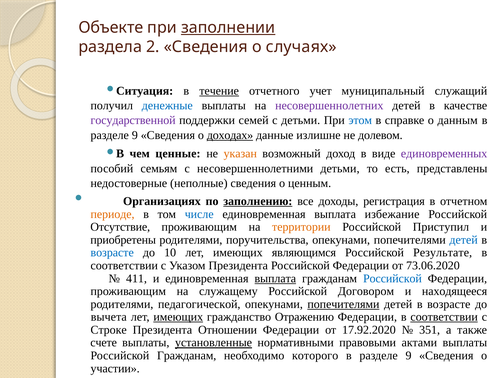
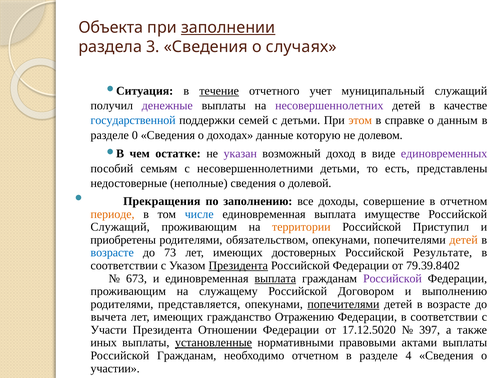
Объекте: Объекте -> Объекта
2: 2 -> 3
денежные colour: blue -> purple
государственной colour: purple -> blue
этом colour: blue -> orange
9 at (135, 135): 9 -> 0
доходах underline: present -> none
излишне: излишне -> которую
ценные: ценные -> остатке
указан colour: orange -> purple
ценным: ценным -> долевой
Организациях: Организациях -> Прекращения
заполнению underline: present -> none
регистрация: регистрация -> совершение
избежание: избежание -> имуществе
Отсутствие at (120, 227): Отсутствие -> Служащий
поручительства: поручительства -> обязательством
детей at (464, 240) colour: blue -> orange
10: 10 -> 73
являющимся: являющимся -> достоверных
Президента at (238, 266) underline: none -> present
73.06.2020: 73.06.2020 -> 79.39.8402
411: 411 -> 673
Российской at (392, 278) colour: blue -> purple
находящееся: находящееся -> выполнению
педагогической: педагогической -> представляется
имеющих at (178, 317) underline: present -> none
соответствии at (444, 317) underline: present -> none
Строке: Строке -> Участи
17.92.2020: 17.92.2020 -> 17.12.5020
351: 351 -> 397
счете: счете -> иных
необходимо которого: которого -> отчетном
9 at (408, 356): 9 -> 4
